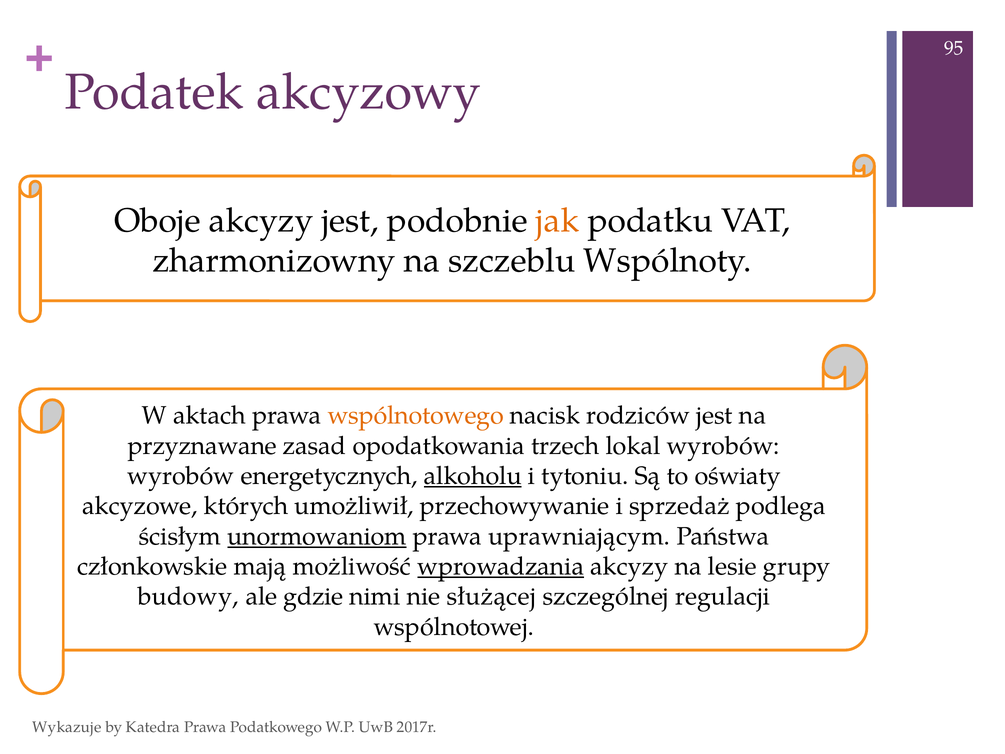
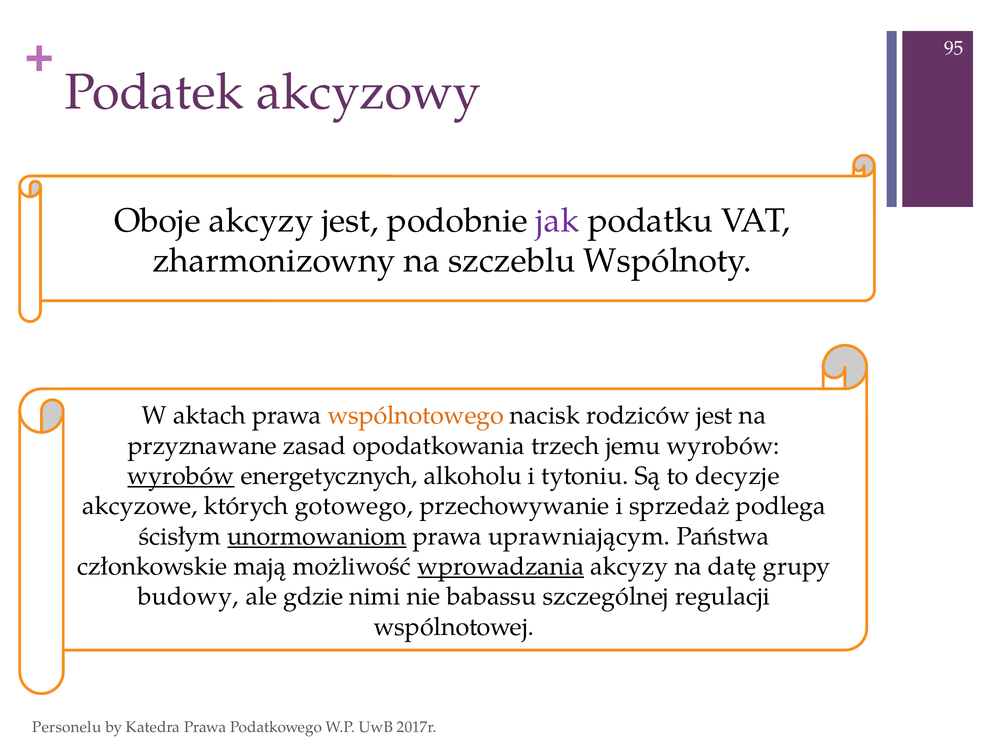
jak colour: orange -> purple
lokal: lokal -> jemu
wyrobów at (181, 476) underline: none -> present
alkoholu underline: present -> none
oświaty: oświaty -> decyzje
umożliwił: umożliwił -> gotowego
lesie: lesie -> datę
służącej: służącej -> babassu
Wykazuje: Wykazuje -> Personelu
